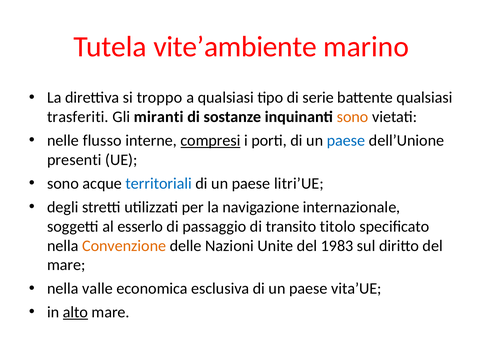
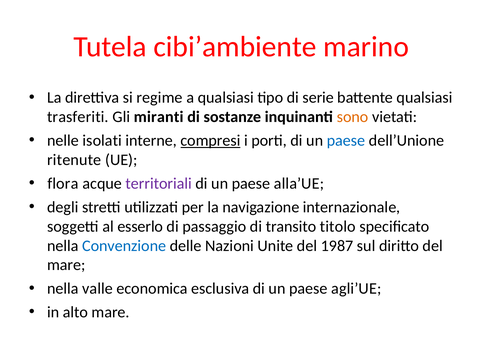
vite’ambiente: vite’ambiente -> cibi’ambiente
troppo: troppo -> regime
flusso: flusso -> isolati
presenti: presenti -> ritenute
sono at (63, 184): sono -> flora
territoriali colour: blue -> purple
litri’UE: litri’UE -> alla’UE
Convenzione colour: orange -> blue
1983: 1983 -> 1987
vita’UE: vita’UE -> agli’UE
alto underline: present -> none
